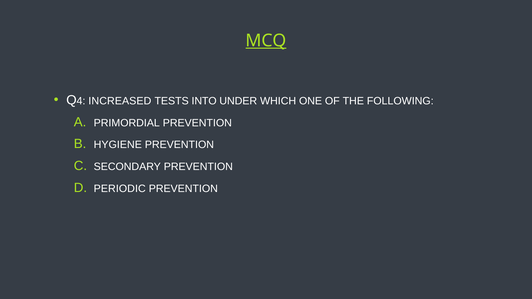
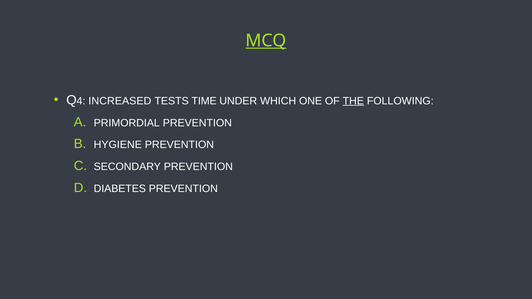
INTO: INTO -> TIME
THE underline: none -> present
PERIODIC: PERIODIC -> DIABETES
